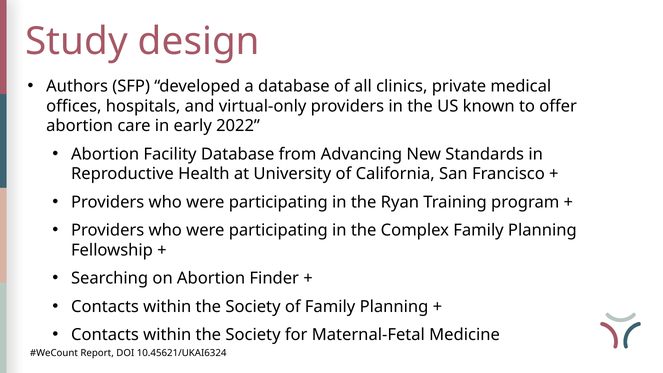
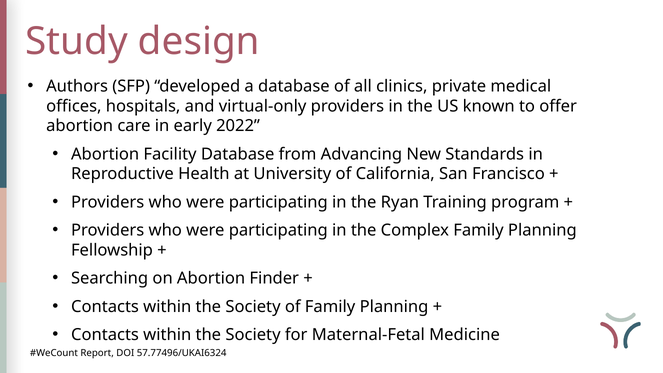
10.45621/UKAI6324: 10.45621/UKAI6324 -> 57.77496/UKAI6324
